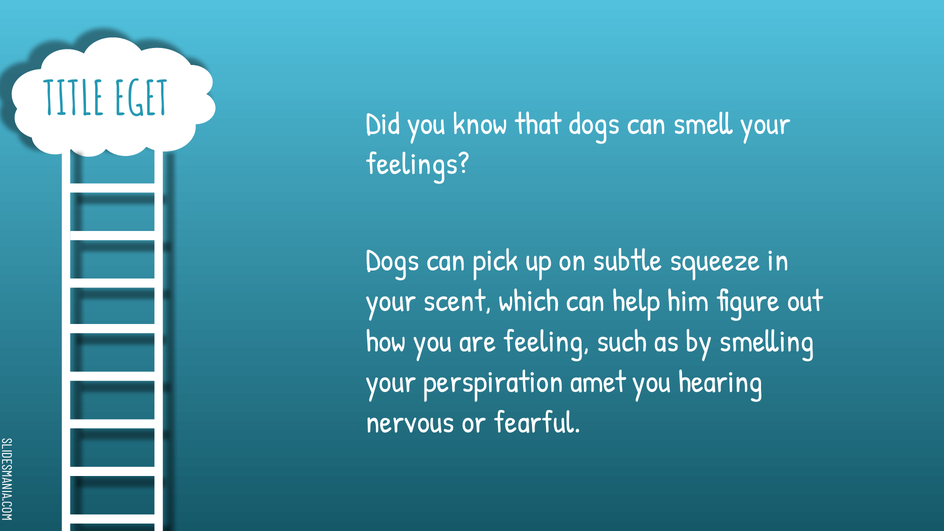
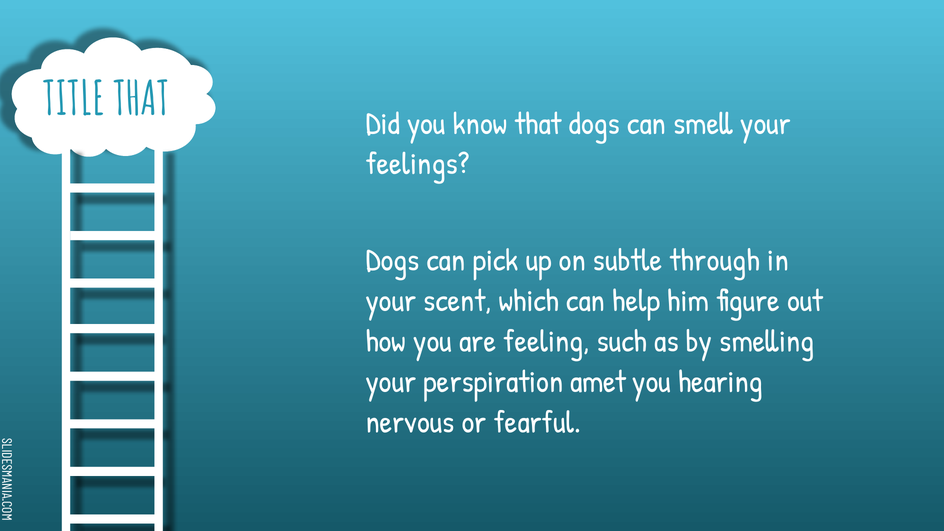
TITLE EGET: EGET -> THAT
squeeze: squeeze -> through
